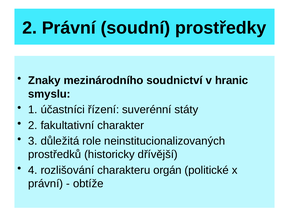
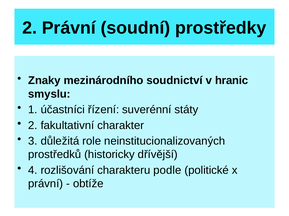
orgán: orgán -> podle
